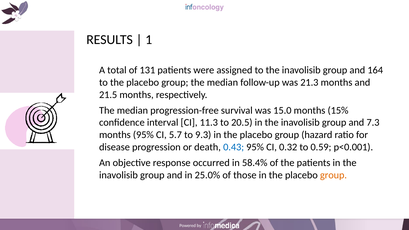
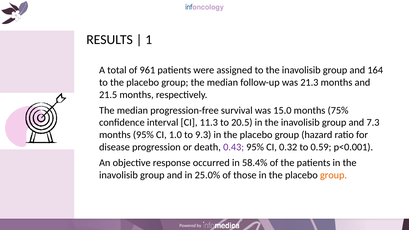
131: 131 -> 961
15%: 15% -> 75%
5.7: 5.7 -> 1.0
0.43 colour: blue -> purple
